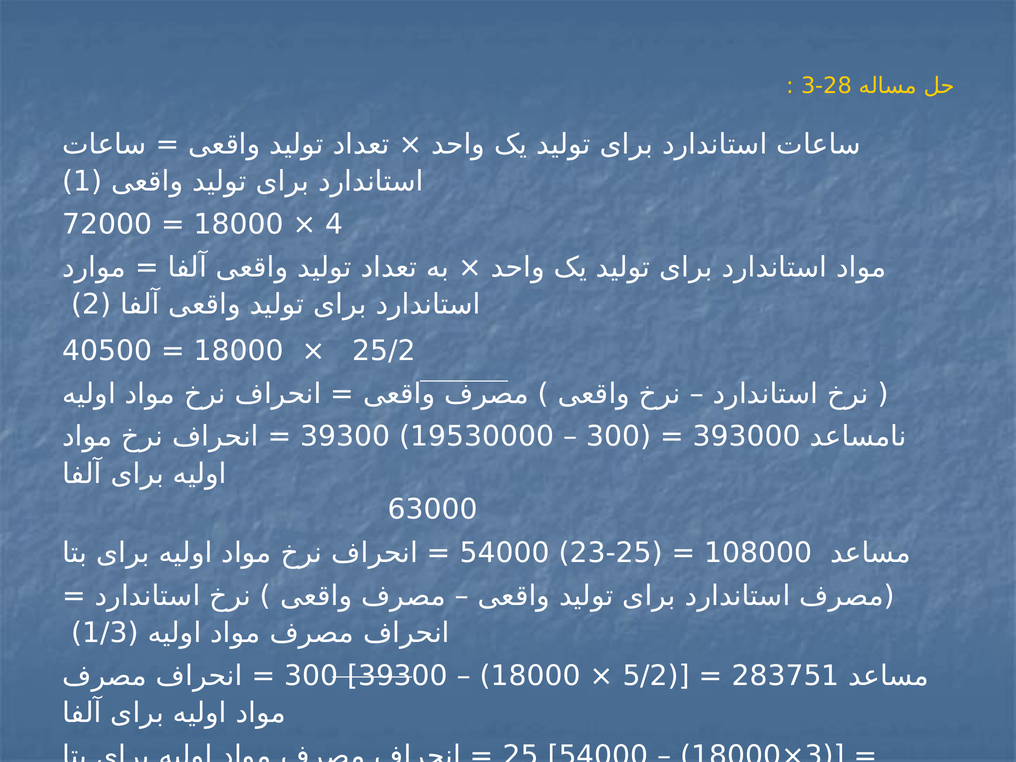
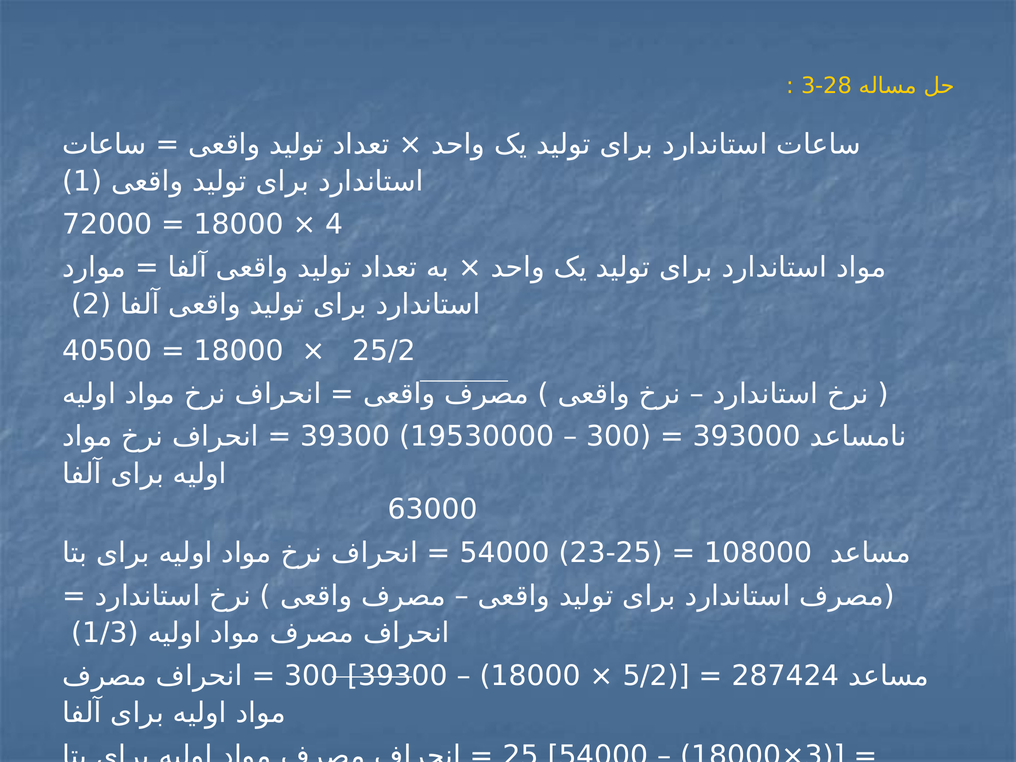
283751: 283751 -> 287424
